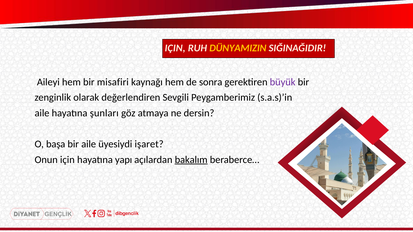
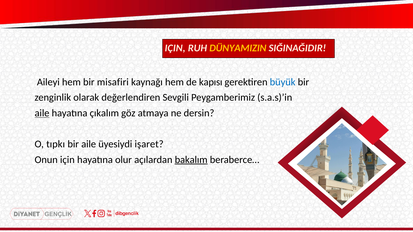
sonra: sonra -> kapısı
büyük colour: purple -> blue
aile at (42, 113) underline: none -> present
şunları: şunları -> çıkalım
başa: başa -> tıpkı
yapı: yapı -> olur
